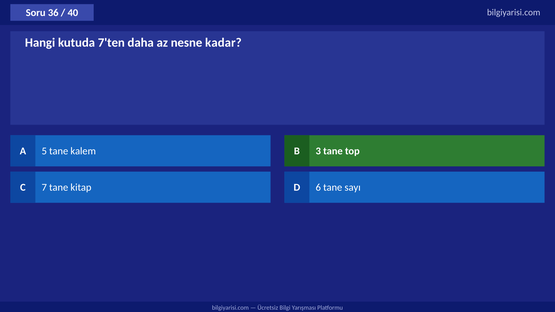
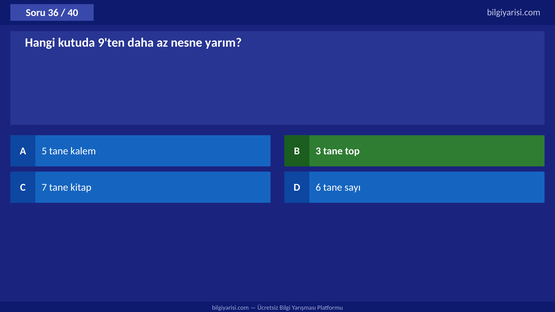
7'ten: 7'ten -> 9'ten
kadar: kadar -> yarım
